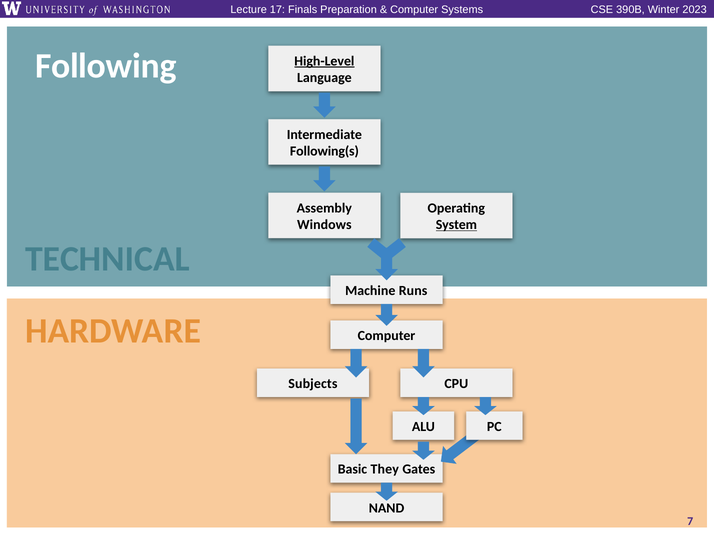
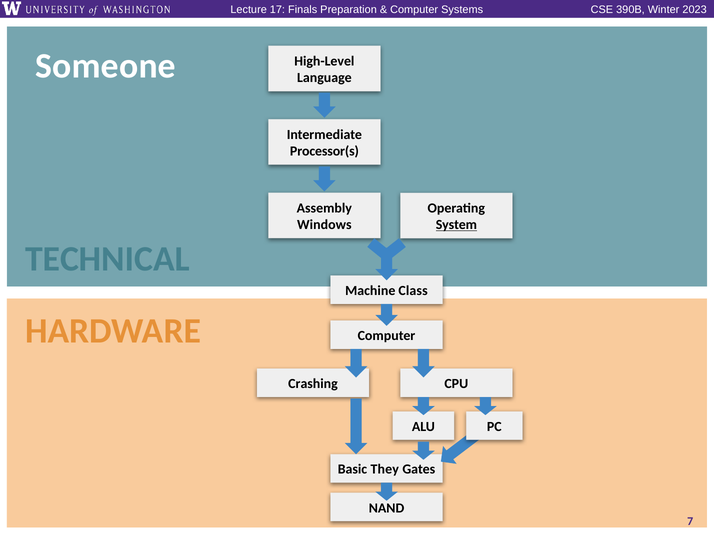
Following: Following -> Someone
High-Level underline: present -> none
Following(s: Following(s -> Processor(s
Runs: Runs -> Class
Subjects: Subjects -> Crashing
